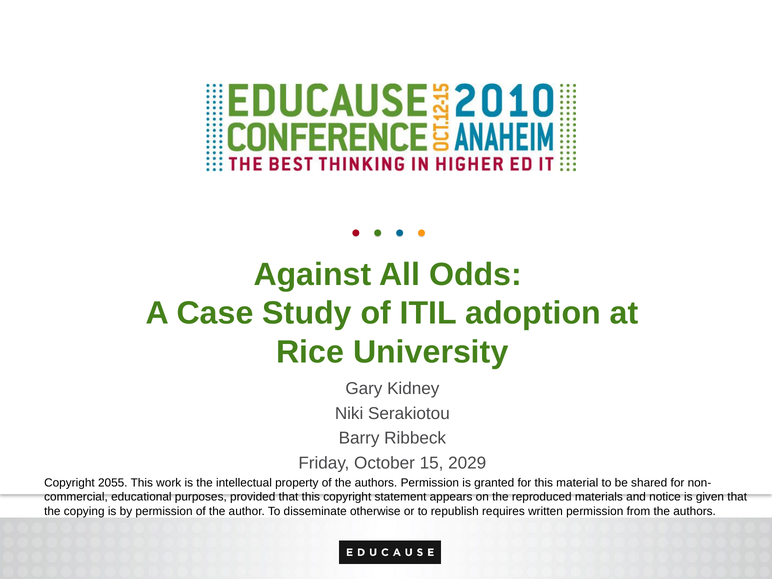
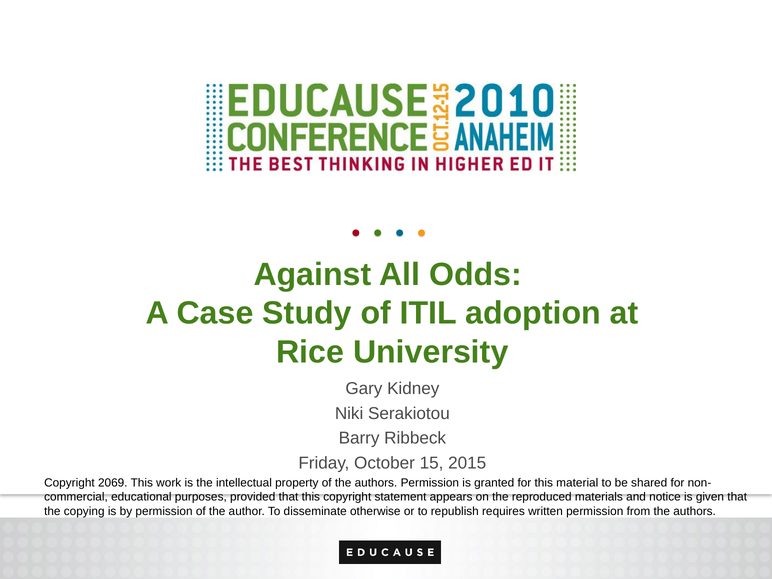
2029: 2029 -> 2015
2055: 2055 -> 2069
